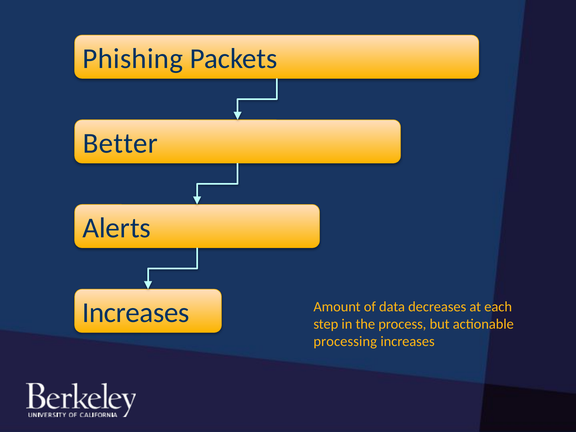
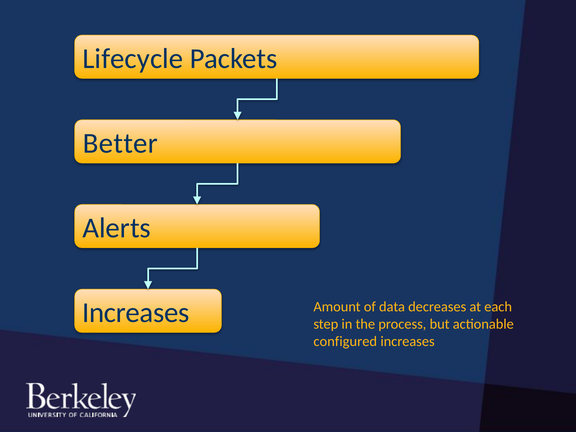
Phishing: Phishing -> Lifecycle
processing: processing -> configured
